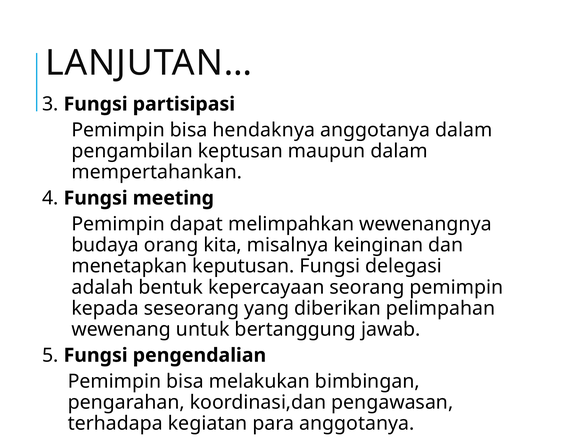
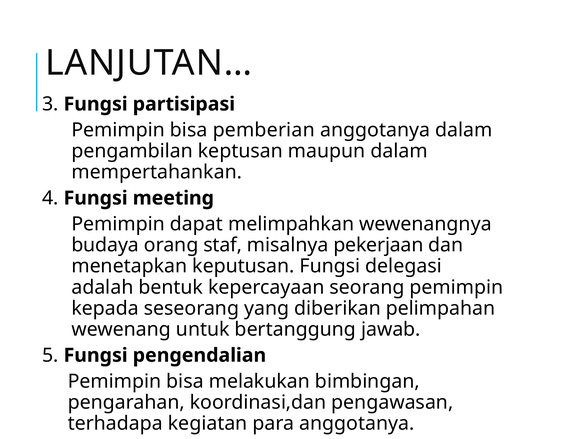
hendaknya: hendaknya -> pemberian
kita: kita -> staf
keinginan: keinginan -> pekerjaan
